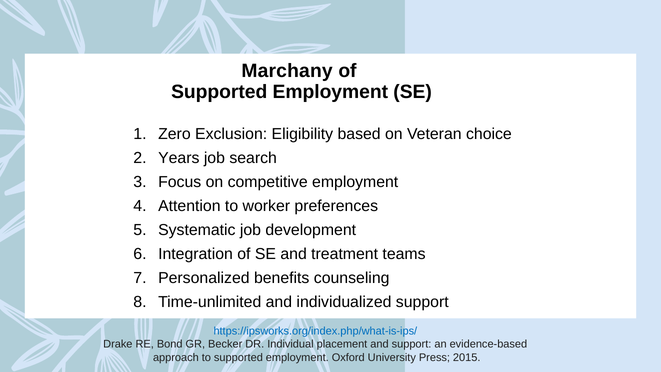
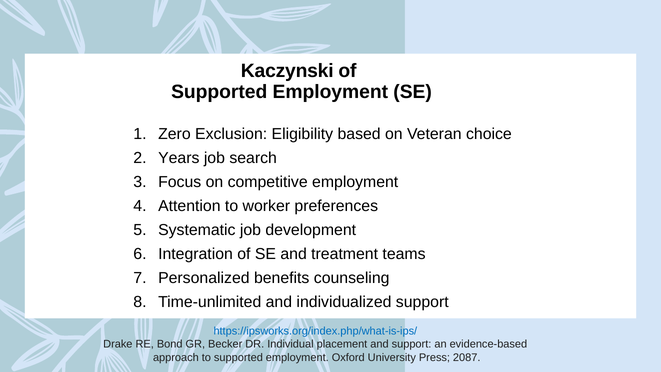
Marchany: Marchany -> Kaczynski
2015: 2015 -> 2087
